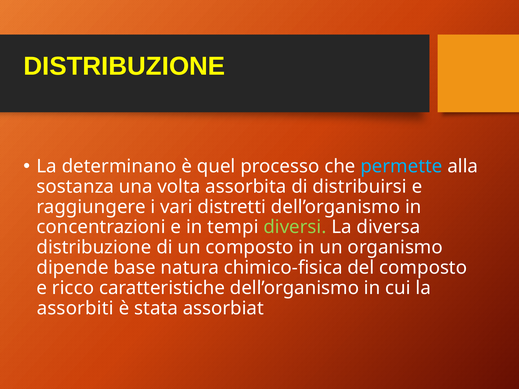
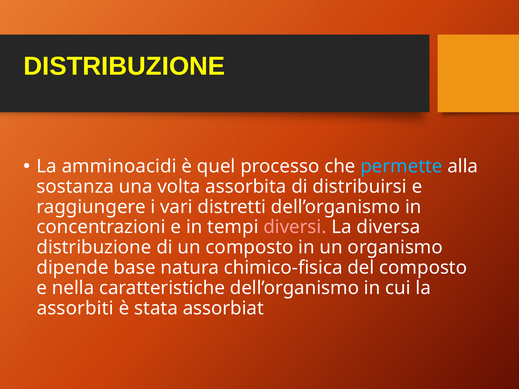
determinano: determinano -> amminoacidi
diversi colour: light green -> pink
ricco: ricco -> nella
